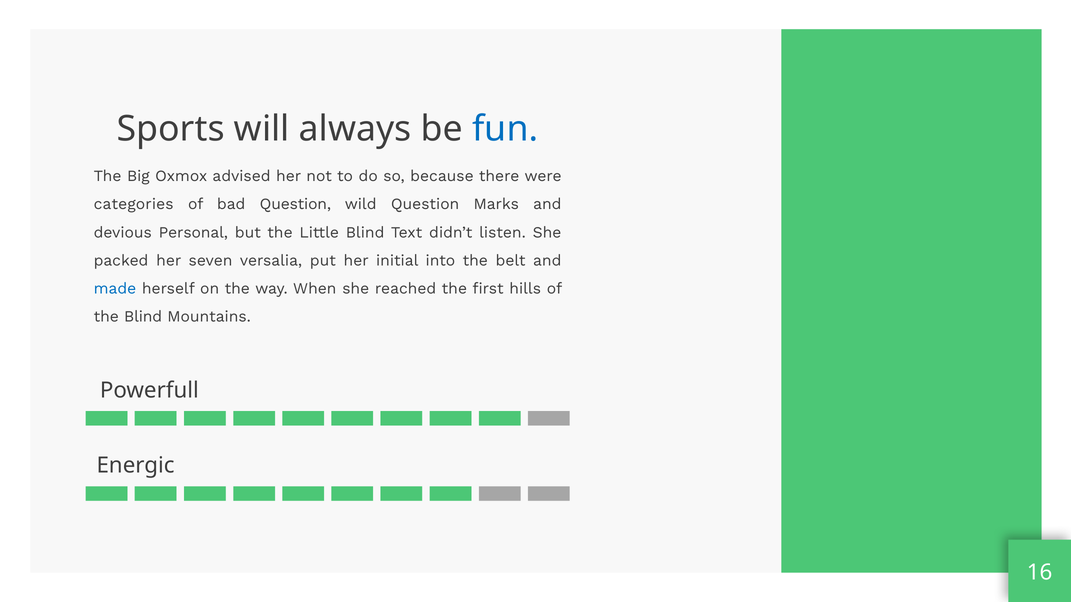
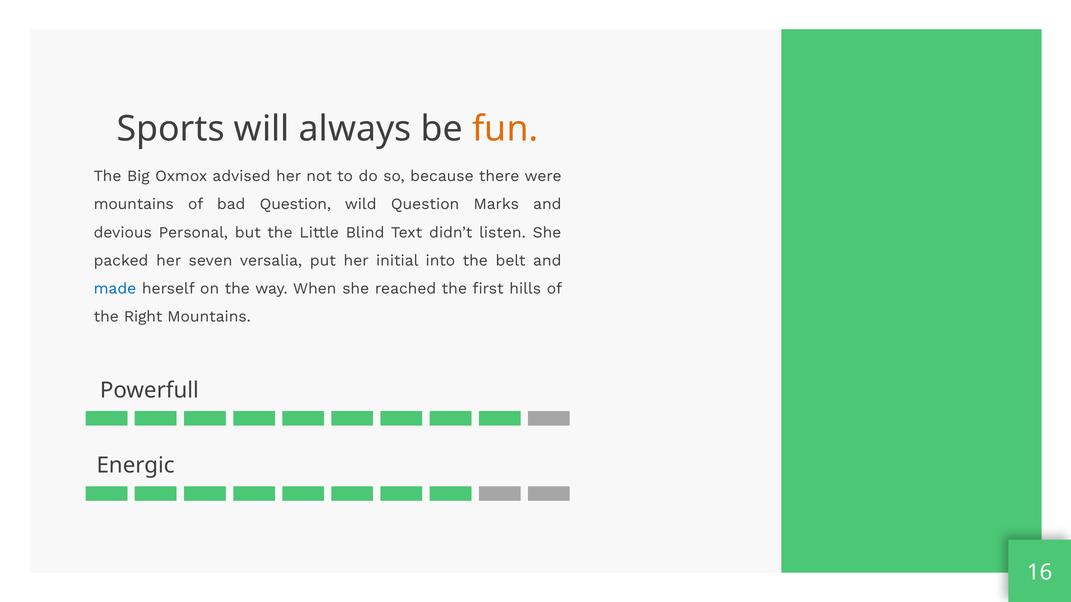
fun colour: blue -> orange
categories at (134, 204): categories -> mountains
the Blind: Blind -> Right
